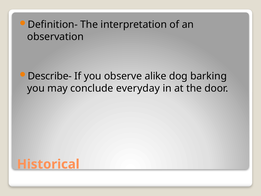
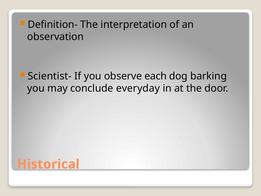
Describe-: Describe- -> Scientist-
alike: alike -> each
